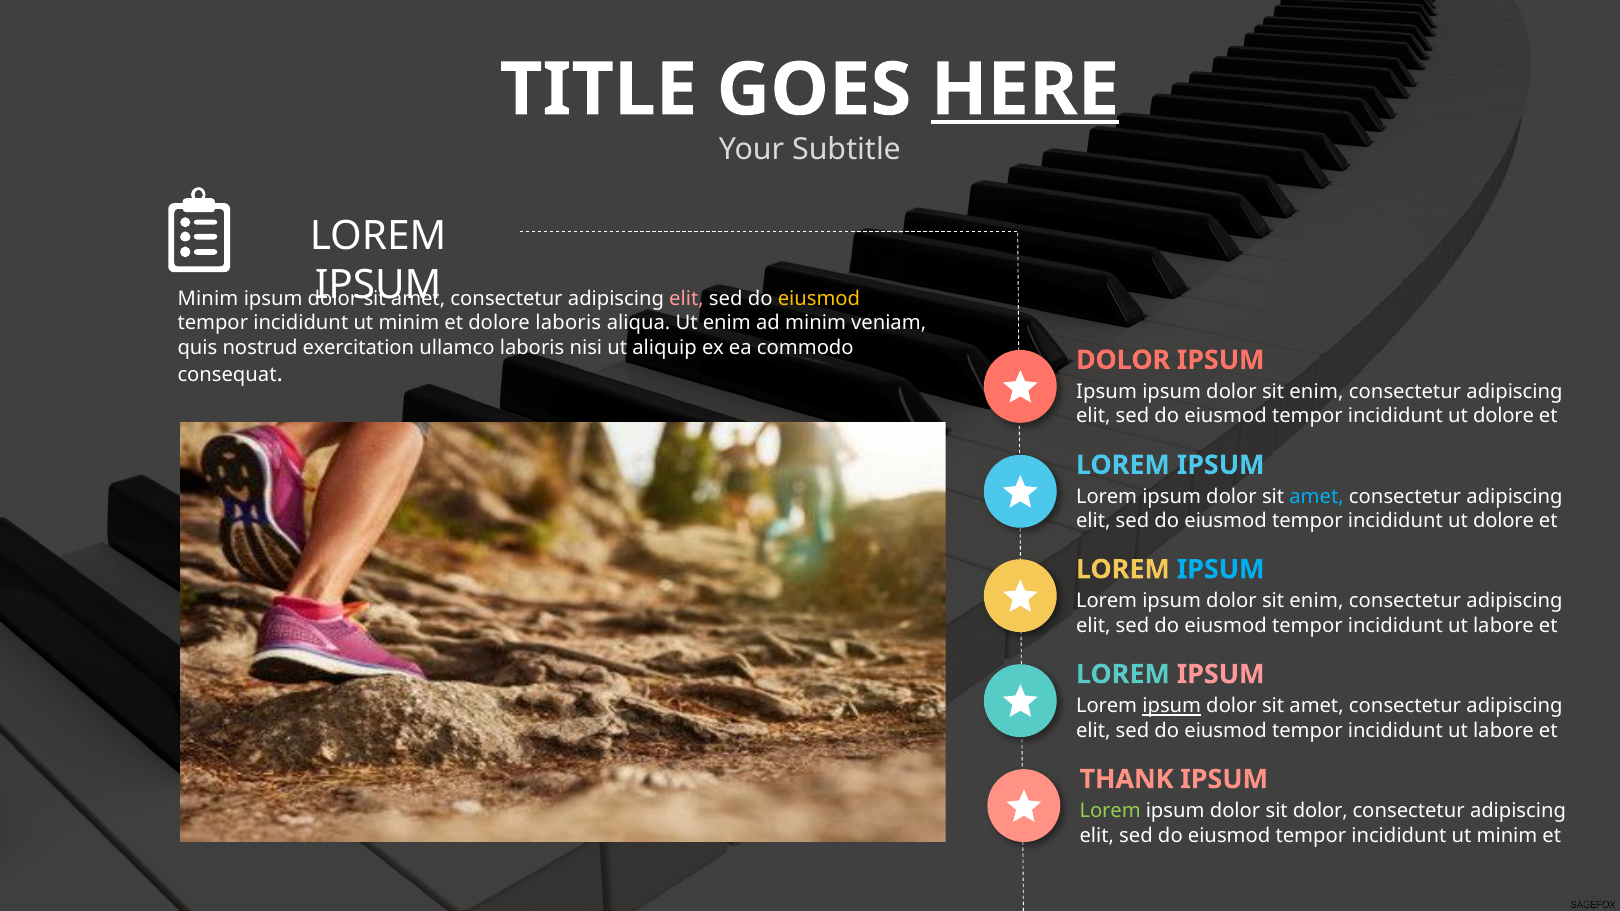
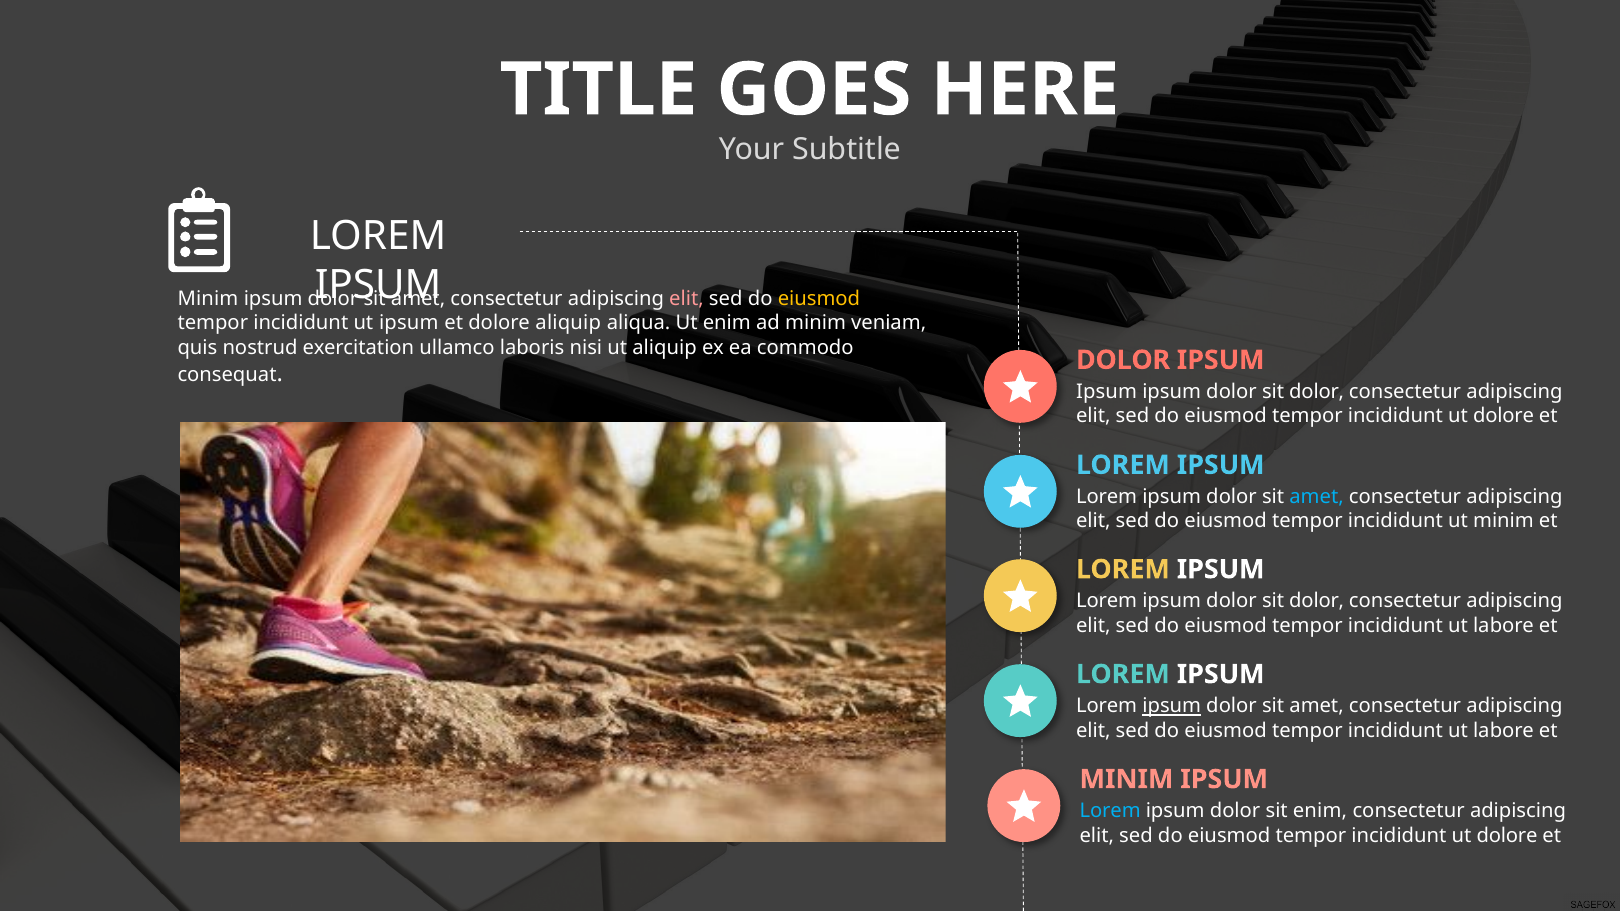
HERE underline: present -> none
minim at (409, 323): minim -> ipsum
dolore laboris: laboris -> aliquip
enim at (1316, 392): enim -> dolor
dolore at (1504, 521): dolore -> minim
IPSUM at (1221, 570) colour: light blue -> white
enim at (1316, 601): enim -> dolor
IPSUM at (1221, 675) colour: pink -> white
THANK at (1127, 779): THANK -> MINIM
Lorem at (1110, 811) colour: light green -> light blue
sit dolor: dolor -> enim
minim at (1507, 836): minim -> dolore
